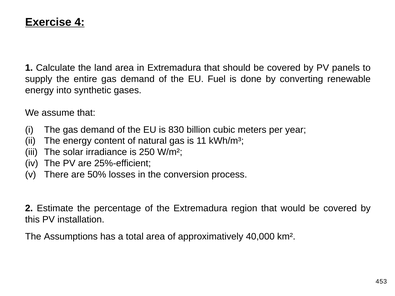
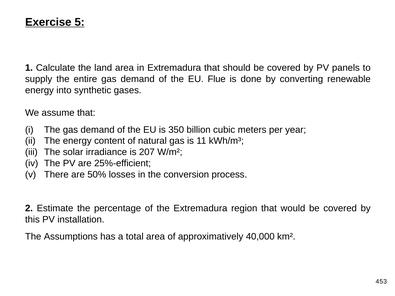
4: 4 -> 5
Fuel: Fuel -> Flue
830: 830 -> 350
250: 250 -> 207
